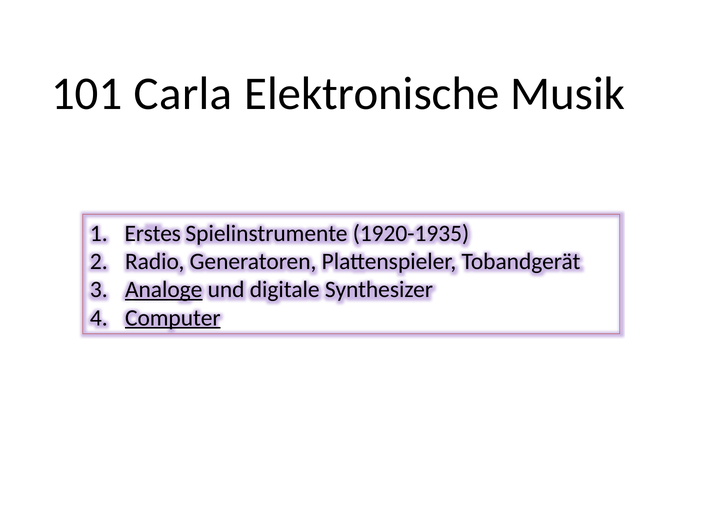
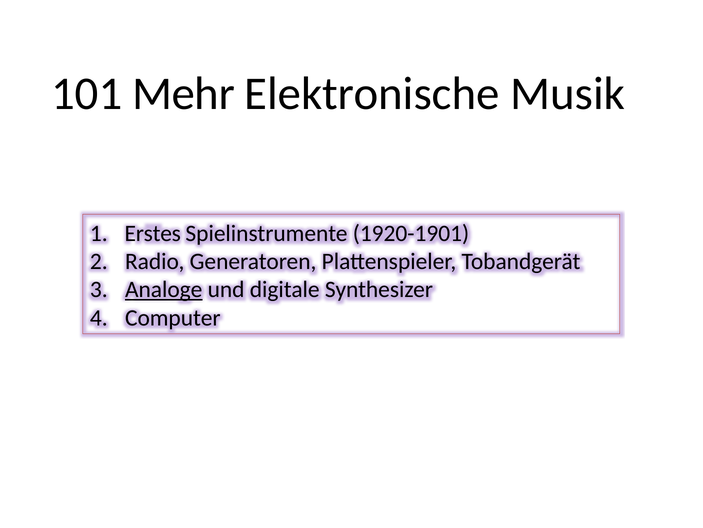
Carla: Carla -> Mehr
1920-1935: 1920-1935 -> 1920-1901
Computer underline: present -> none
